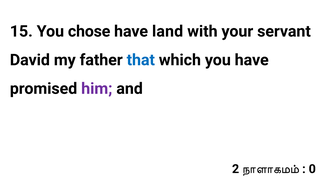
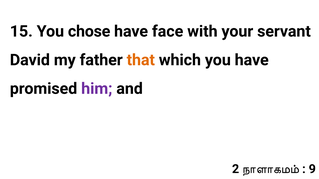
land: land -> face
that colour: blue -> orange
0: 0 -> 9
